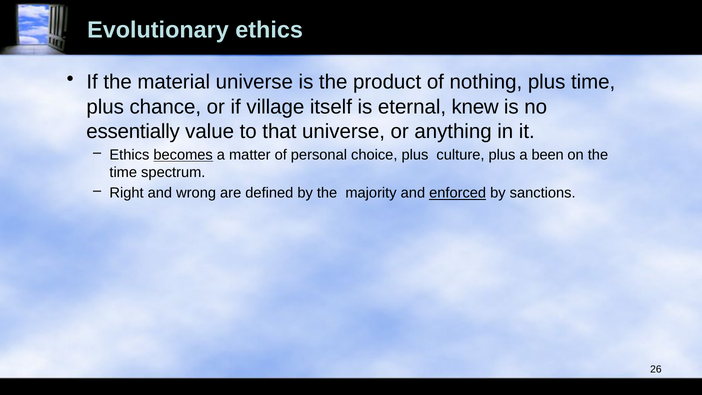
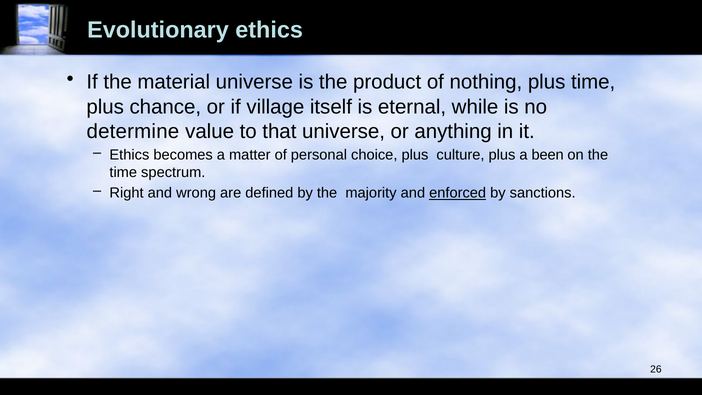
knew: knew -> while
essentially: essentially -> determine
becomes underline: present -> none
